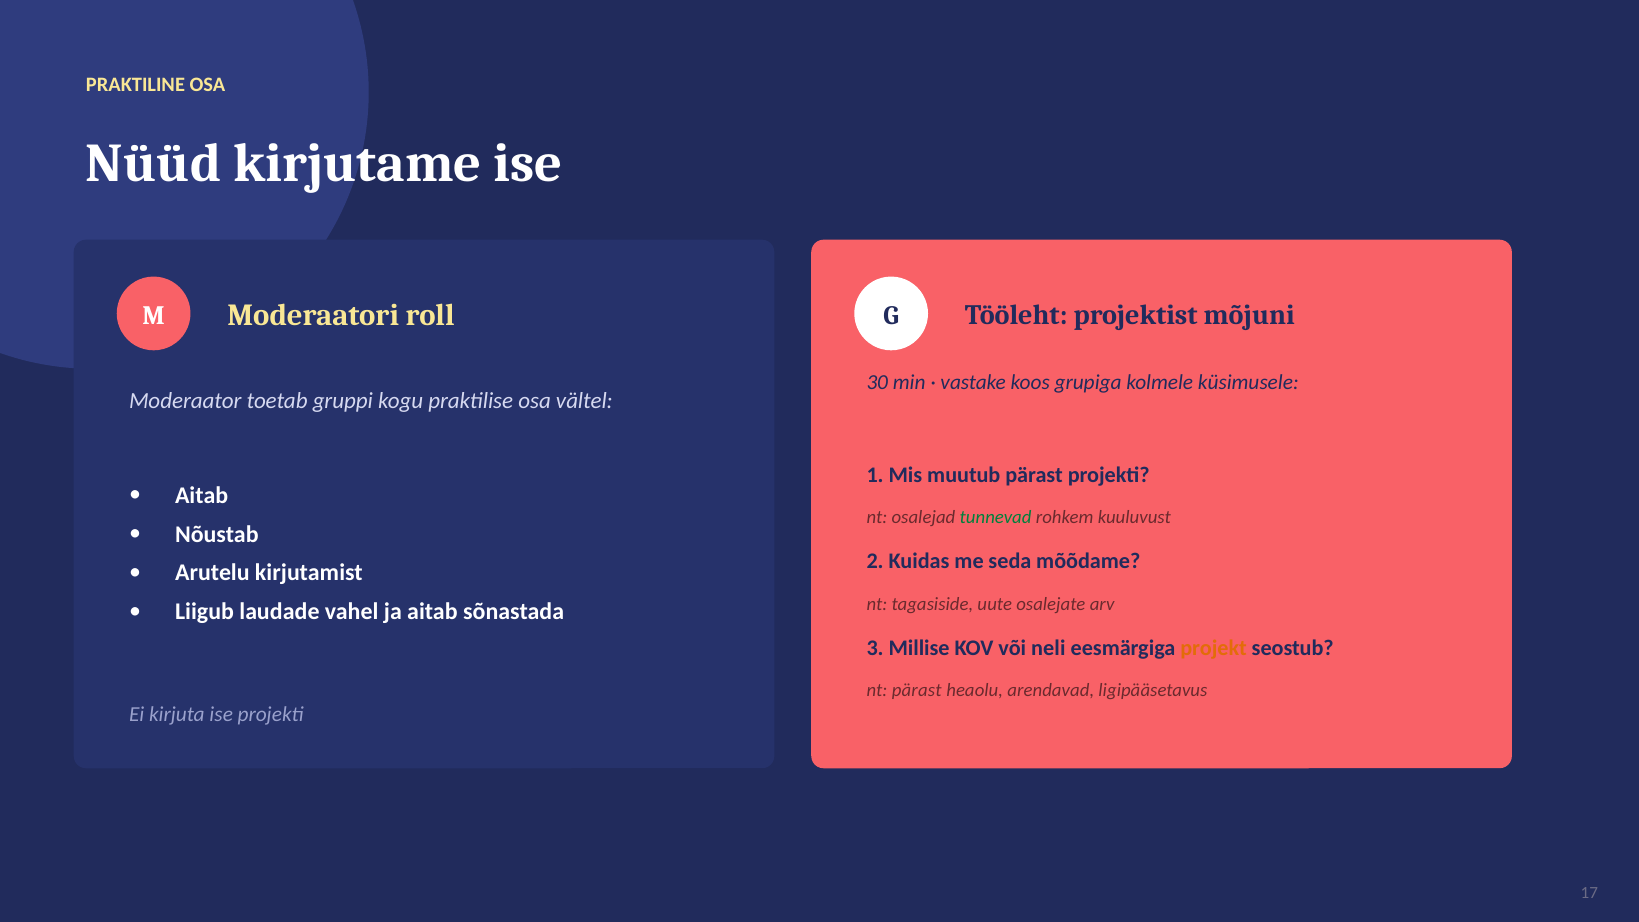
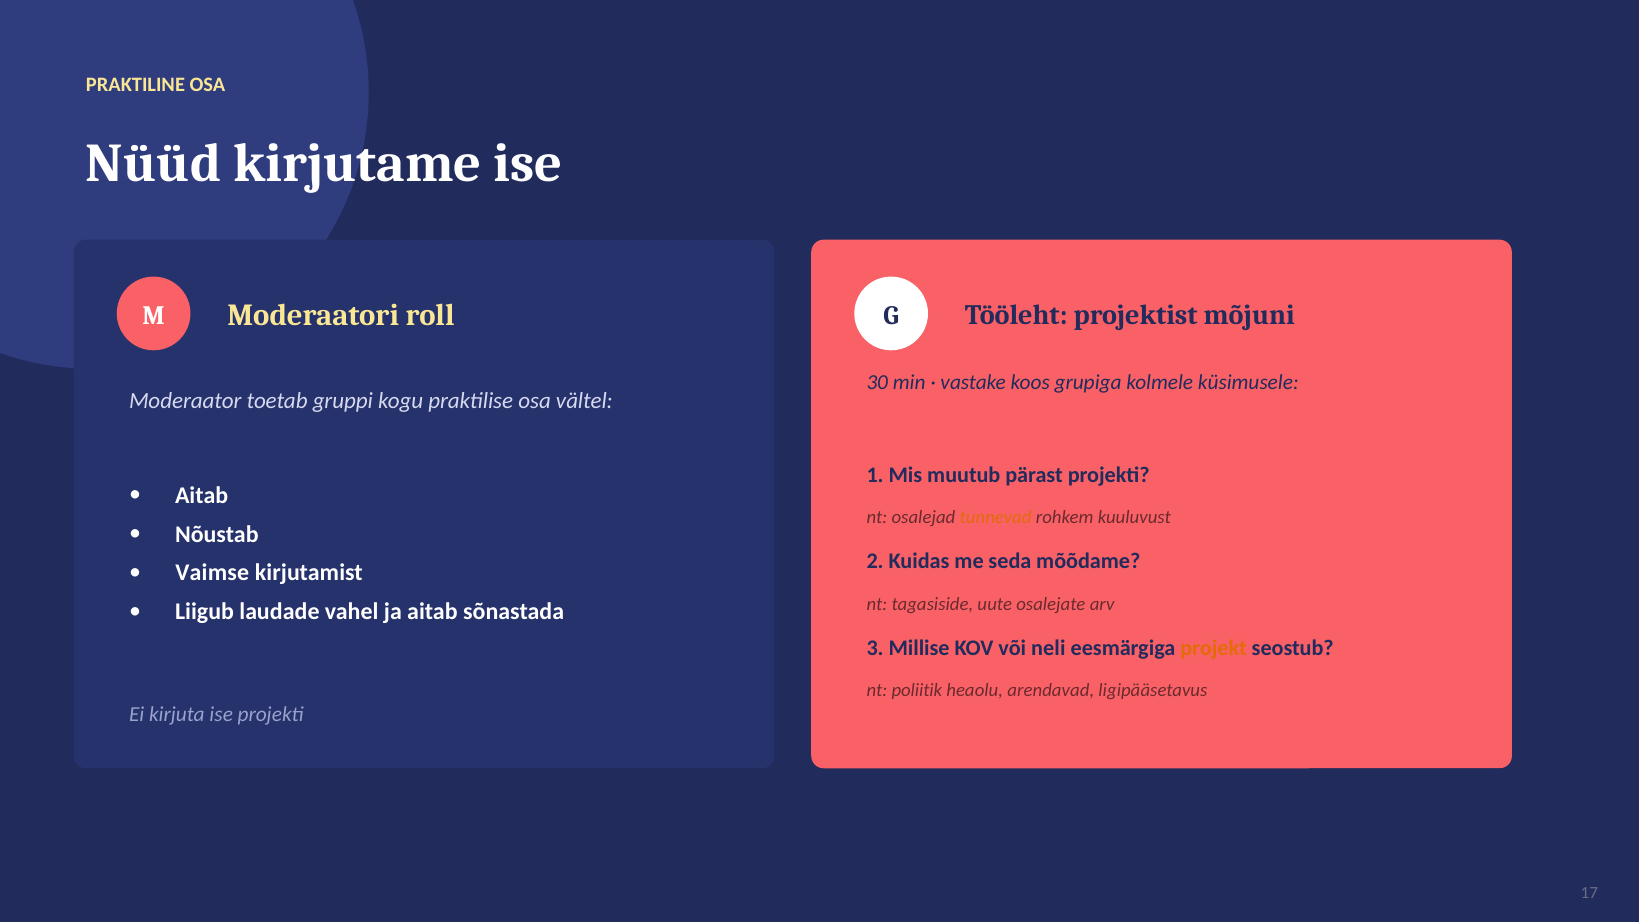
tunnevad colour: green -> orange
Arutelu: Arutelu -> Vaimse
nt pärast: pärast -> poliitik
